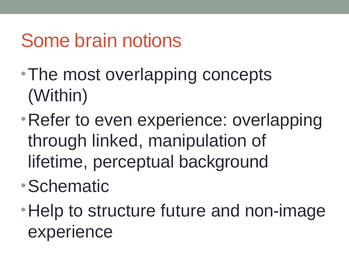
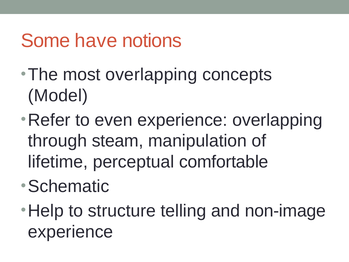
brain: brain -> have
Within: Within -> Model
linked: linked -> steam
background: background -> comfortable
future: future -> telling
